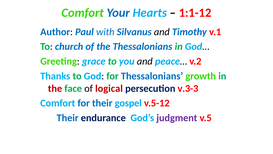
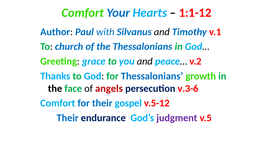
the at (55, 88) colour: red -> black
logical: logical -> angels
v.3-3: v.3-3 -> v.3-6
